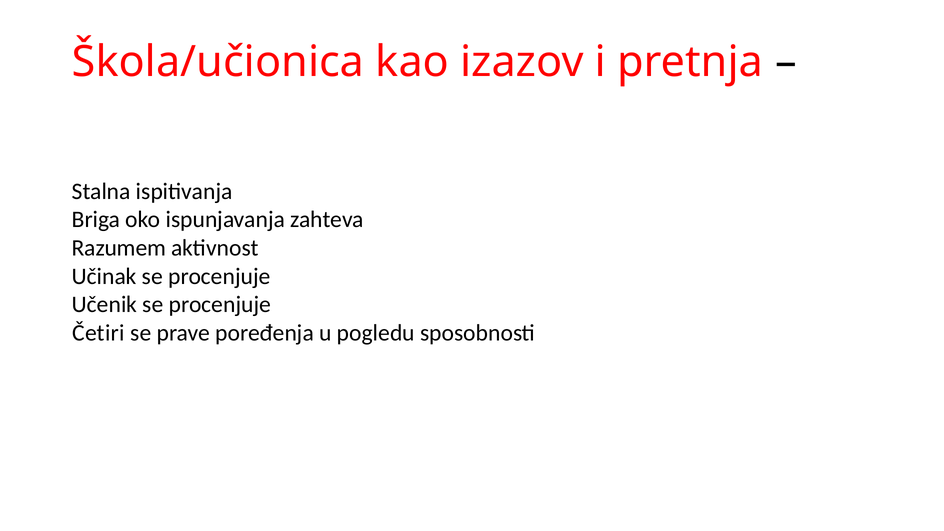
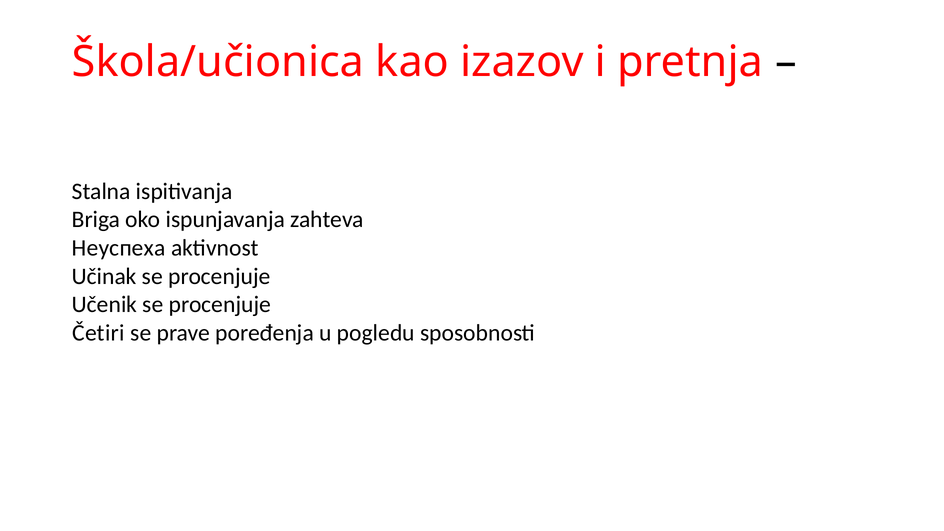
Razumem: Razumem -> Неуспеха
